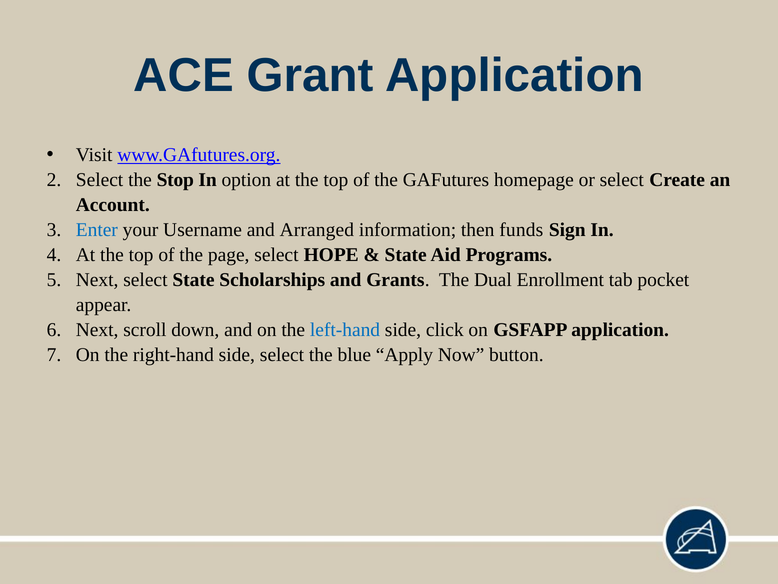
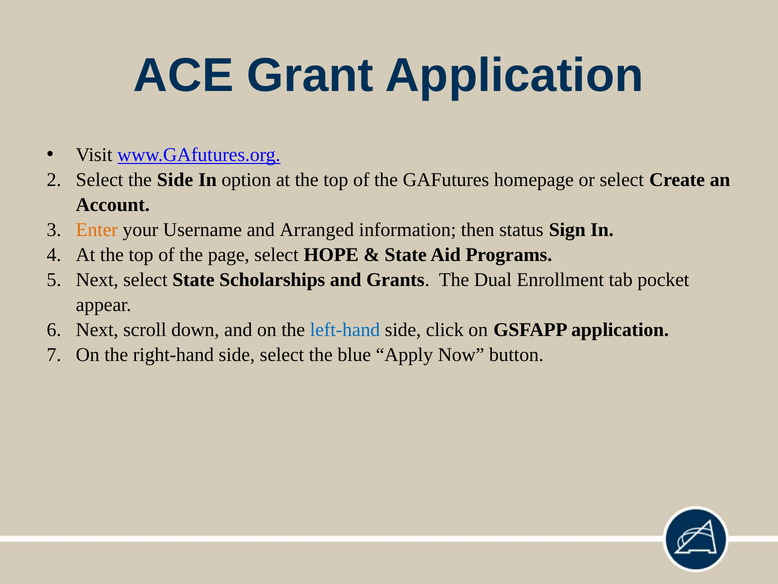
the Stop: Stop -> Side
Enter colour: blue -> orange
funds: funds -> status
